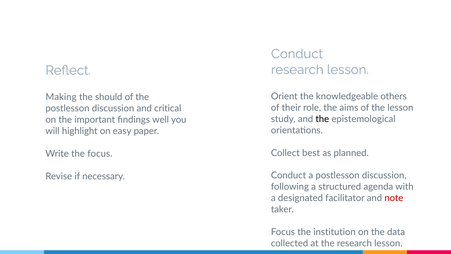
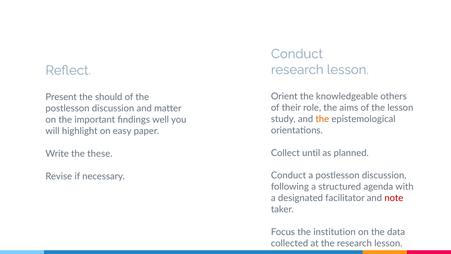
Making: Making -> Present
critical: critical -> matter
the at (322, 119) colour: black -> orange
best: best -> until
the focus: focus -> these
